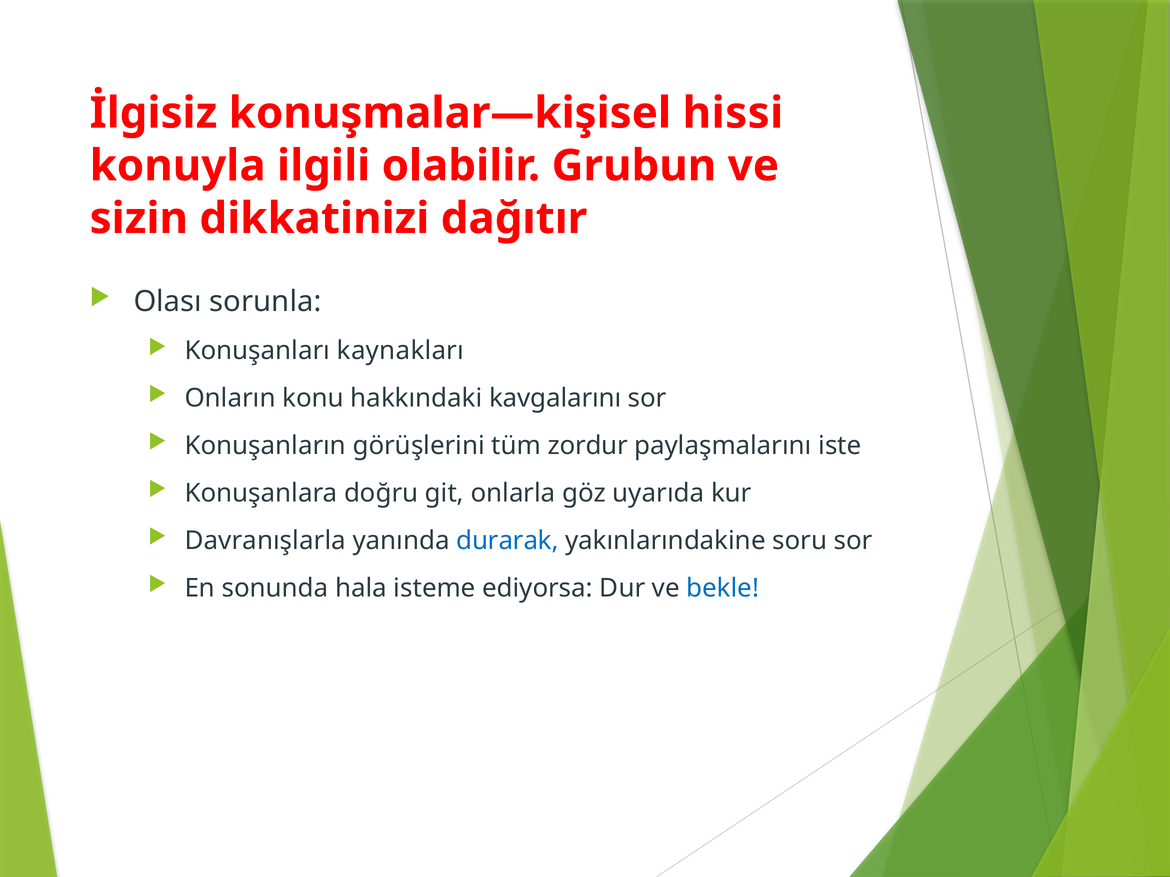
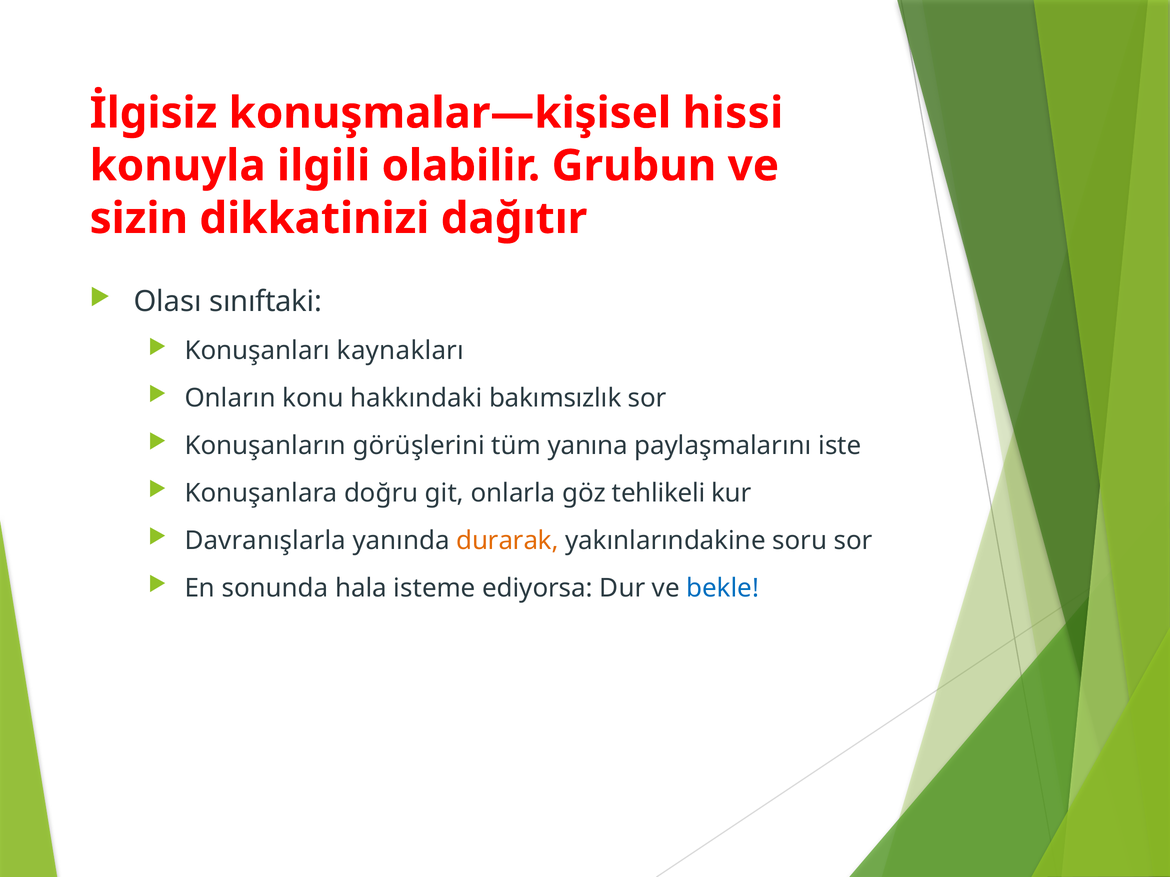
sorunla: sorunla -> sınıftaki
kavgalarını: kavgalarını -> bakımsızlık
zordur: zordur -> yanına
uyarıda: uyarıda -> tehlikeli
durarak colour: blue -> orange
